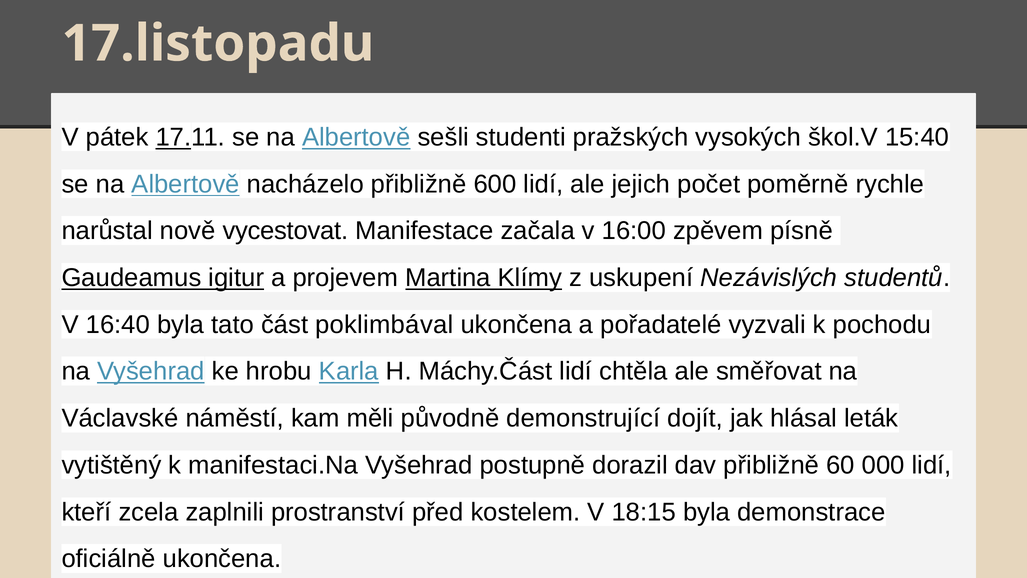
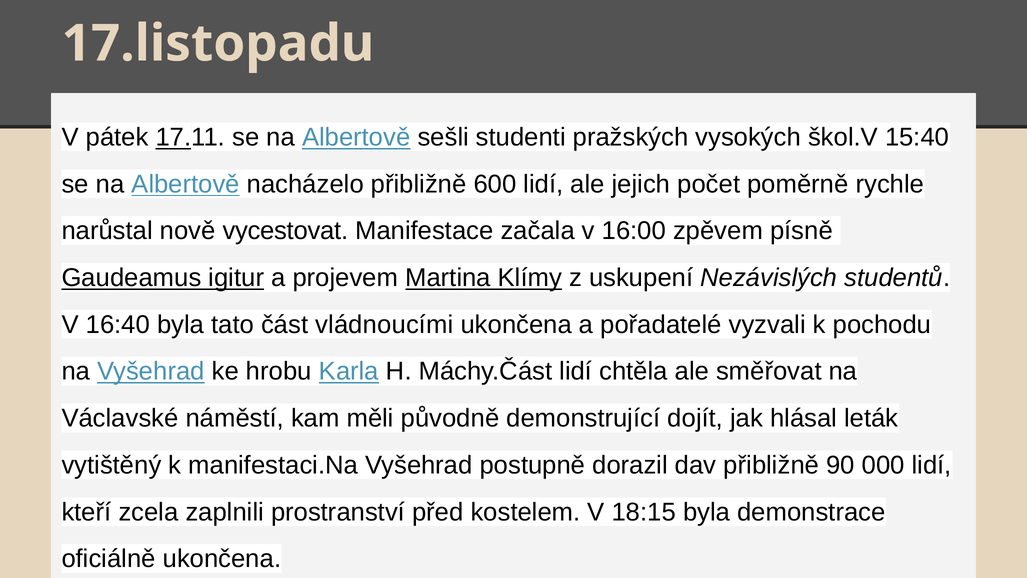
poklimbával: poklimbával -> vládnoucími
60: 60 -> 90
